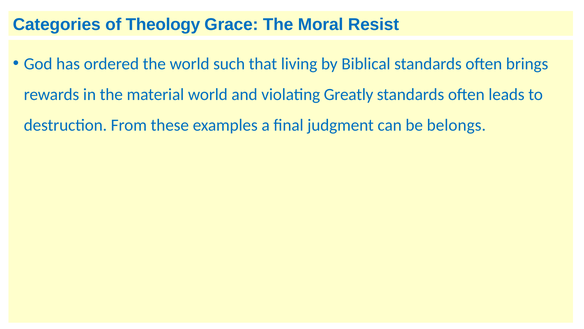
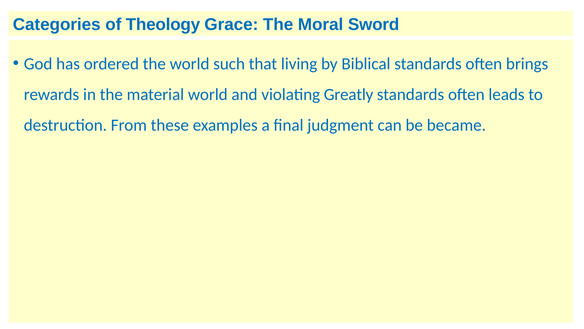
Resist: Resist -> Sword
belongs: belongs -> became
